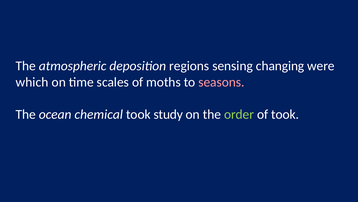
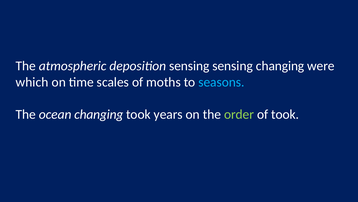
deposition regions: regions -> sensing
seasons colour: pink -> light blue
ocean chemical: chemical -> changing
study: study -> years
